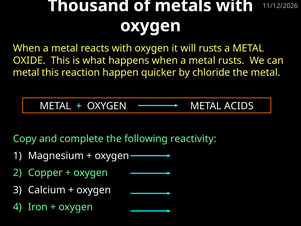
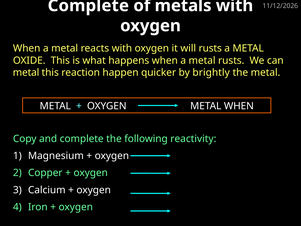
Thousand at (88, 6): Thousand -> Complete
chloride: chloride -> brightly
METAL ACIDS: ACIDS -> WHEN
